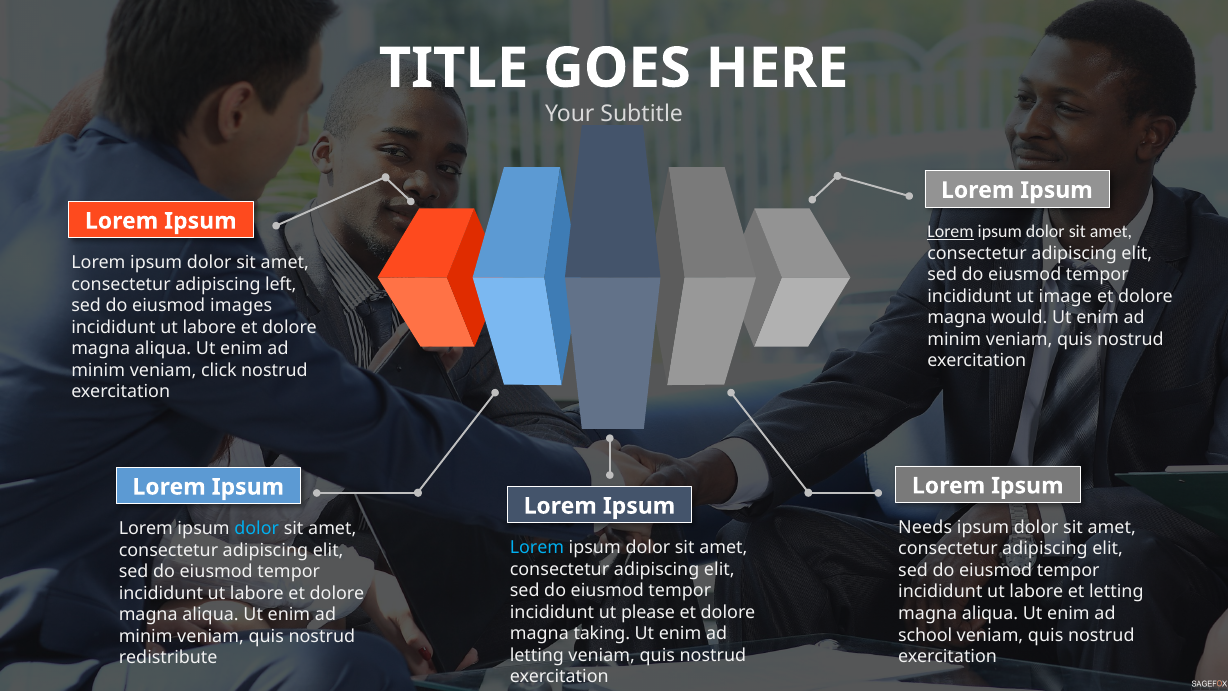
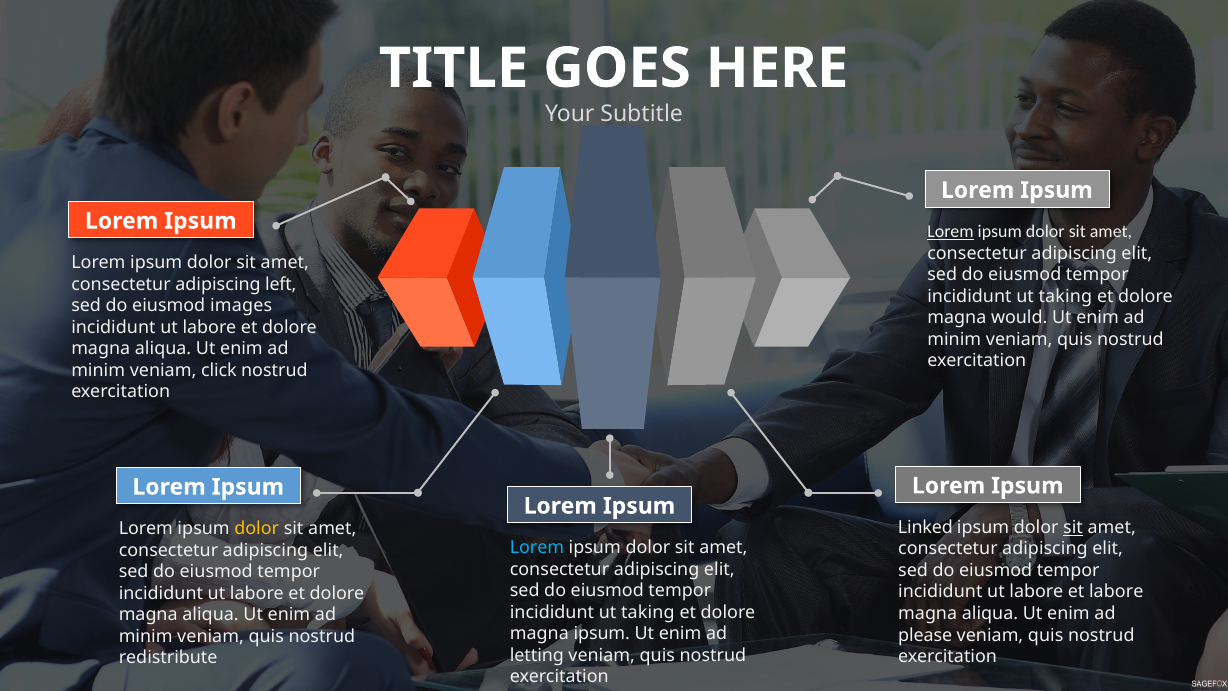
image at (1065, 296): image -> taking
Needs: Needs -> Linked
sit at (1073, 527) underline: none -> present
dolor at (257, 529) colour: light blue -> yellow
et letting: letting -> labore
please at (648, 612): please -> taking
magna taking: taking -> ipsum
school: school -> please
